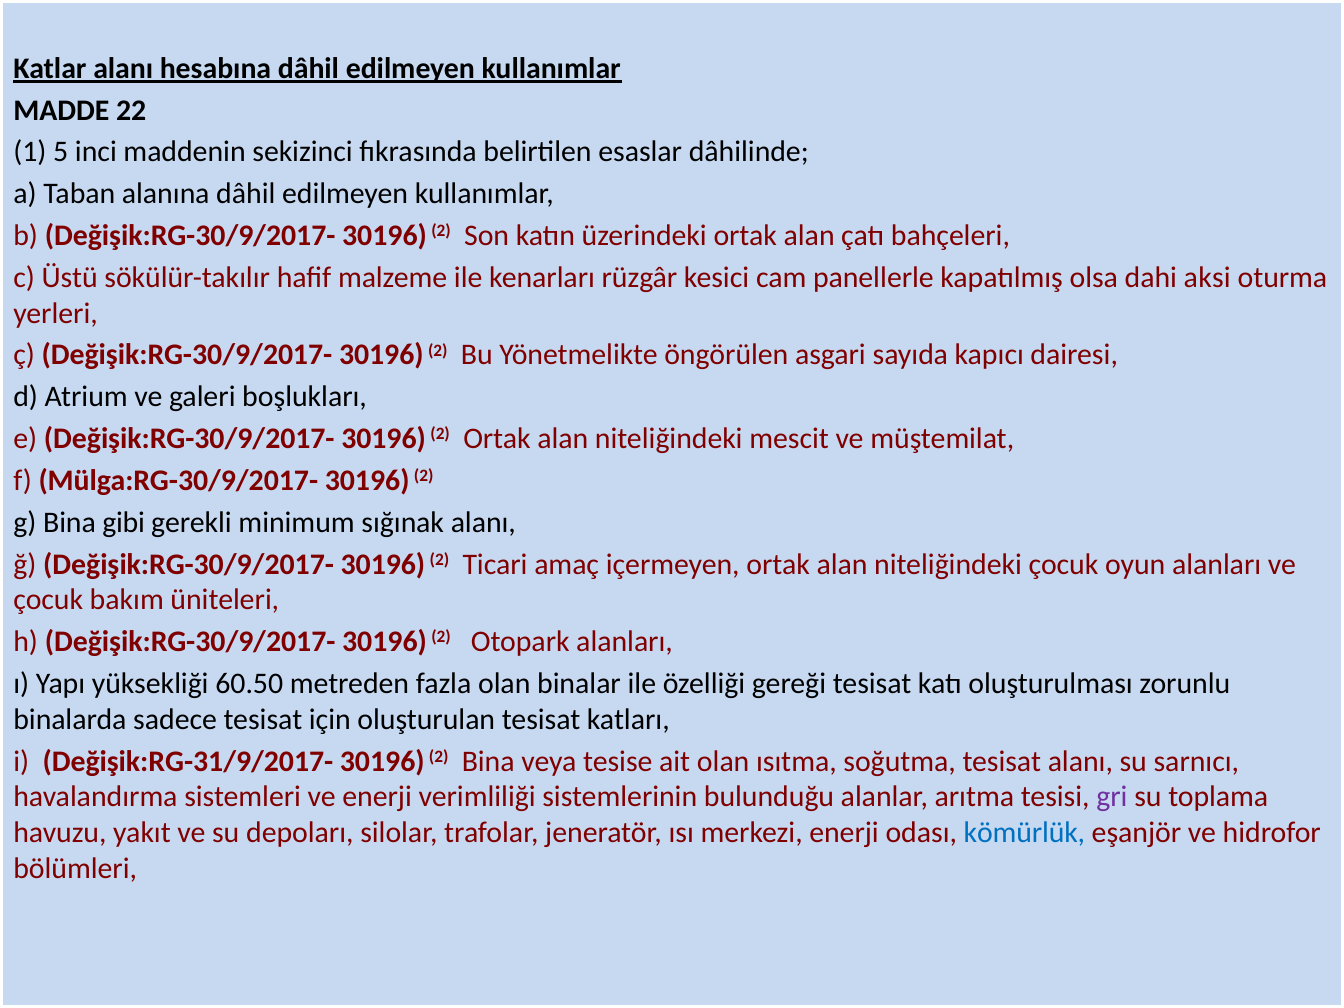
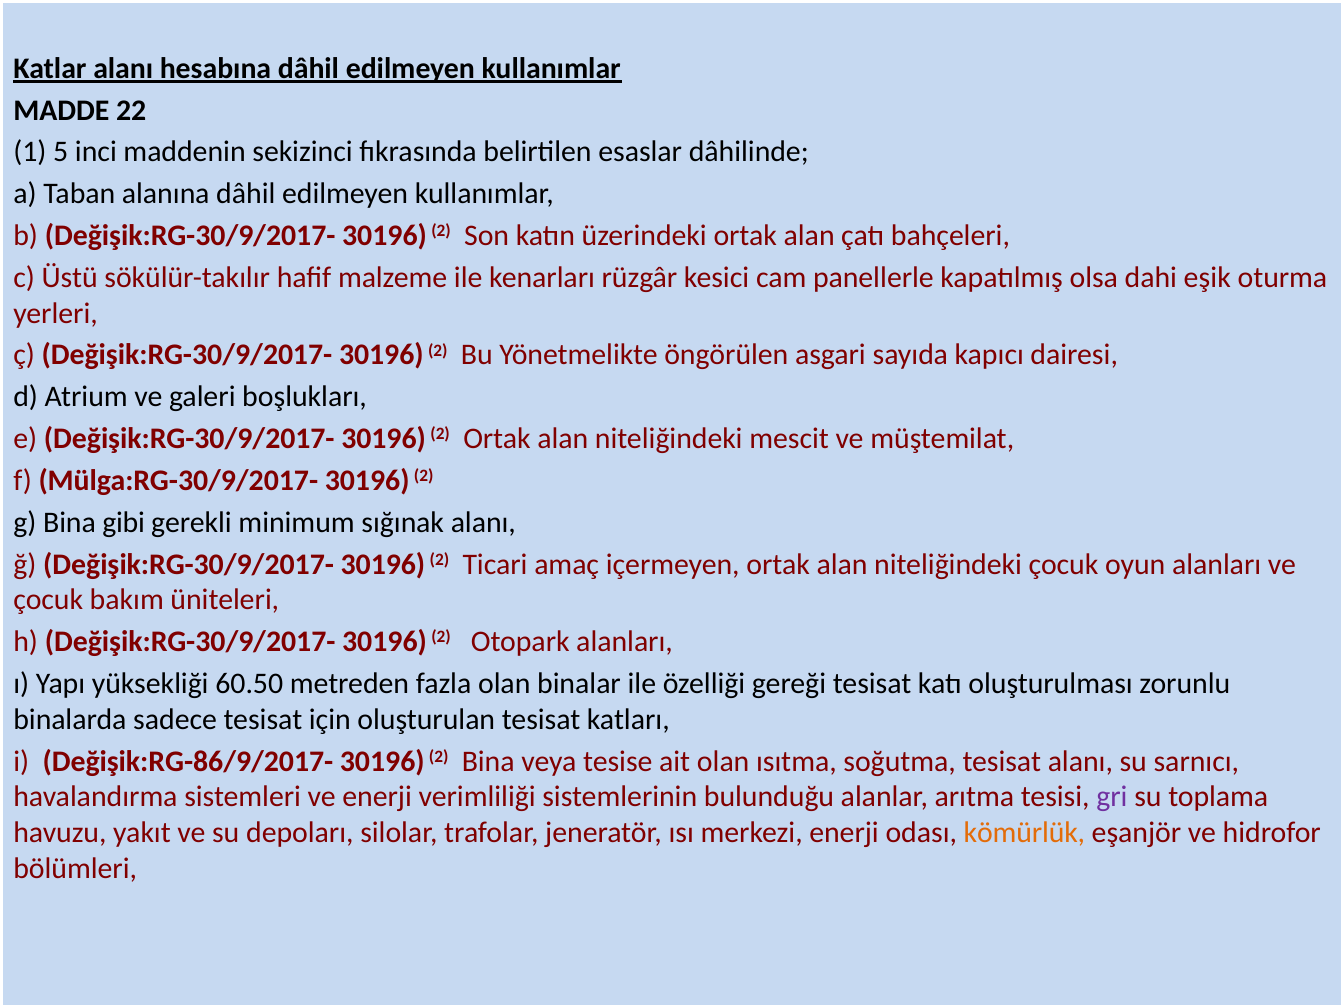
aksi: aksi -> eşik
Değişik:RG-31/9/2017-: Değişik:RG-31/9/2017- -> Değişik:RG-86/9/2017-
kömürlük colour: blue -> orange
